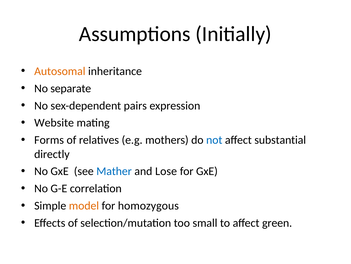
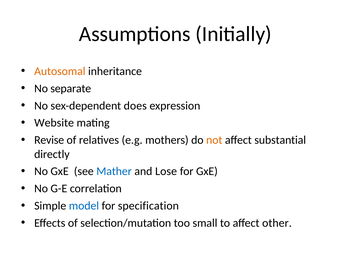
pairs: pairs -> does
Forms: Forms -> Revise
not colour: blue -> orange
model colour: orange -> blue
homozygous: homozygous -> specification
green: green -> other
